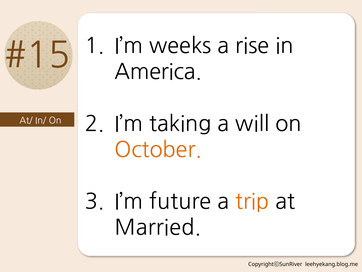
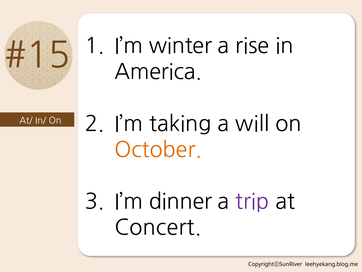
weeks: weeks -> winter
future: future -> dinner
trip colour: orange -> purple
Married: Married -> Concert
